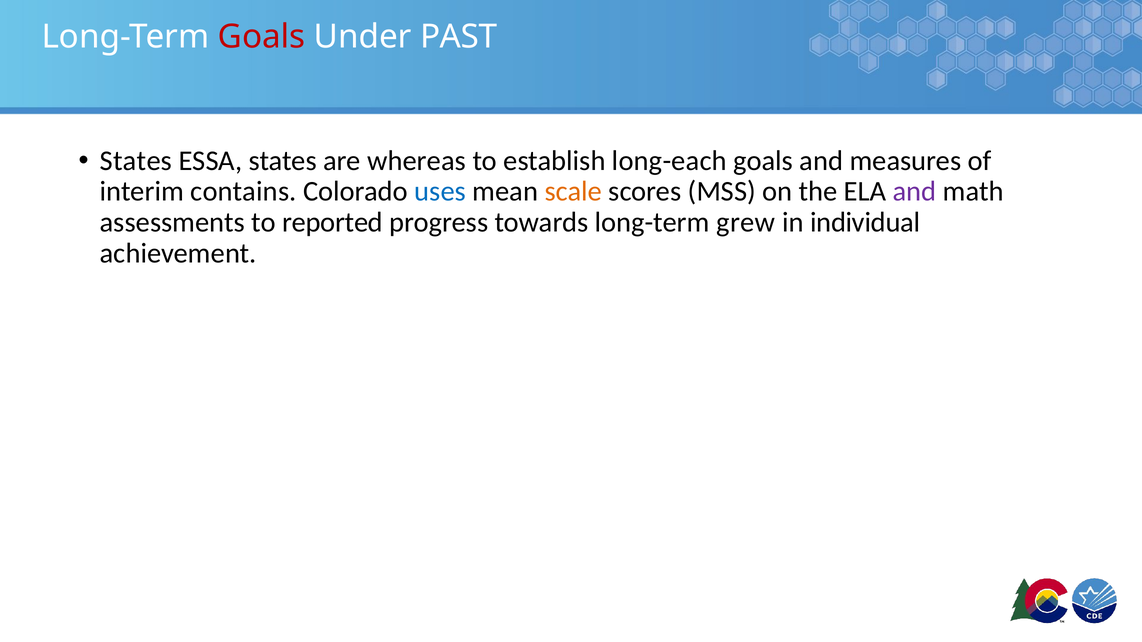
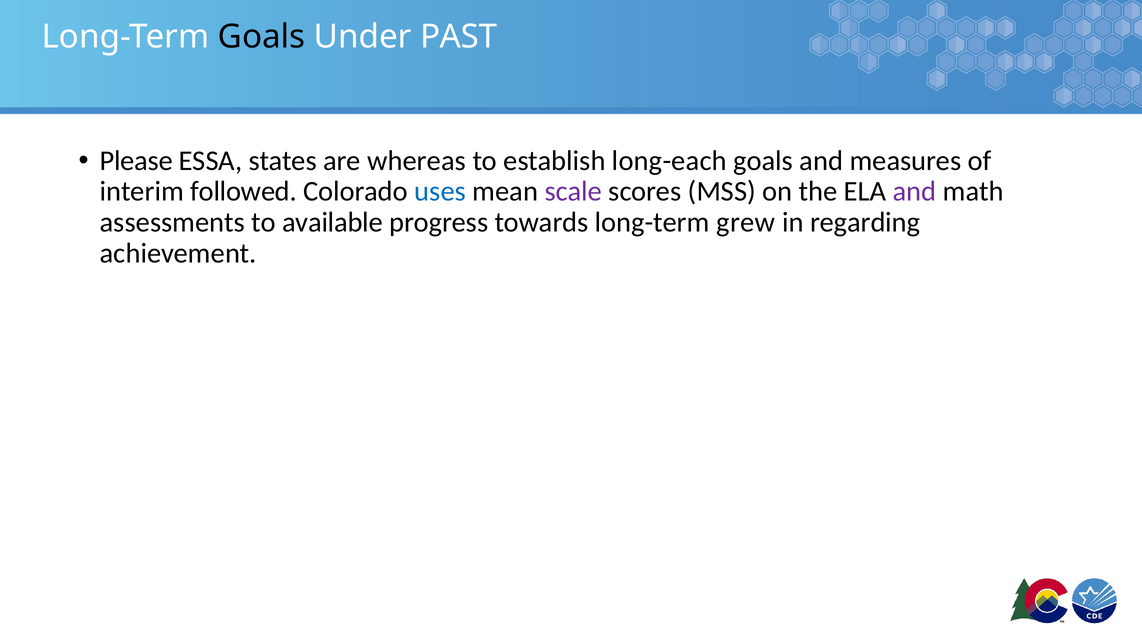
Goals at (262, 37) colour: red -> black
States at (136, 161): States -> Please
contains: contains -> followed
scale colour: orange -> purple
reported: reported -> available
individual: individual -> regarding
